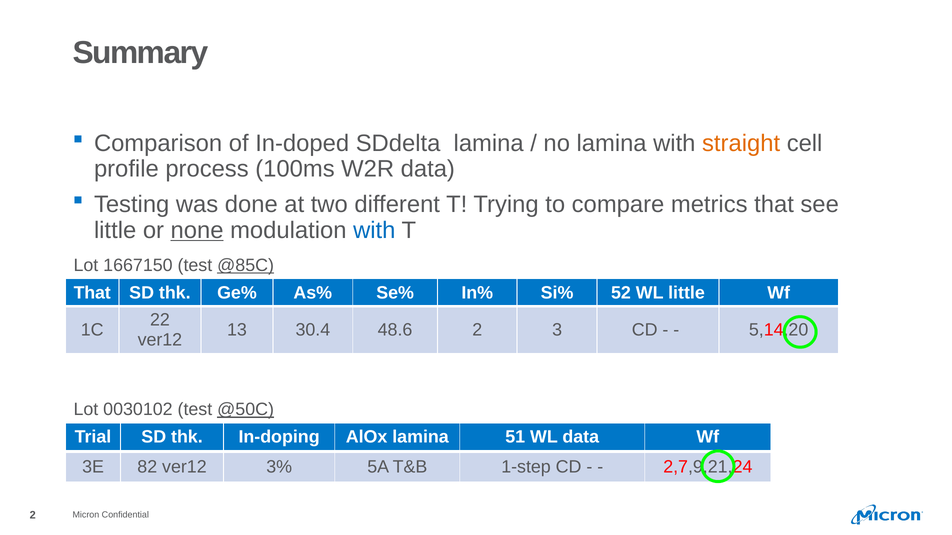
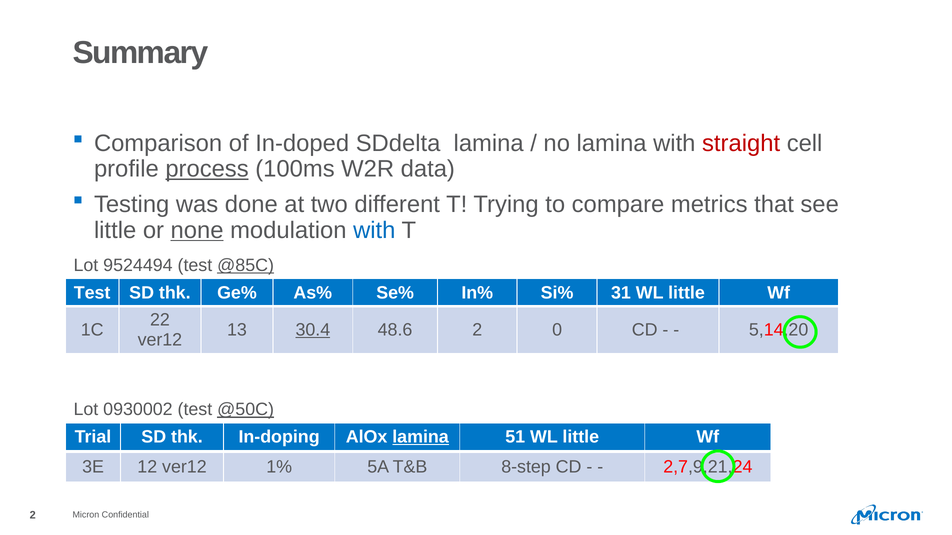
straight colour: orange -> red
process underline: none -> present
1667150: 1667150 -> 9524494
That at (92, 293): That -> Test
52: 52 -> 31
30.4 underline: none -> present
3: 3 -> 0
0030102: 0030102 -> 0930002
lamina at (421, 437) underline: none -> present
51 WL data: data -> little
82: 82 -> 12
3%: 3% -> 1%
1-step: 1-step -> 8-step
